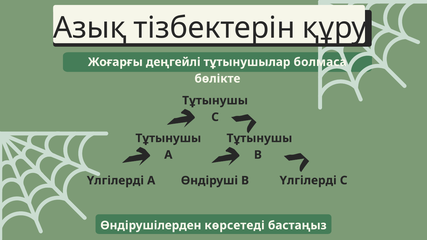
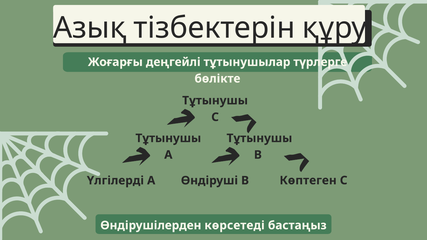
болмаса: болмаса -> түрлерге
B Үлгілерді: Үлгілерді -> Көптеген
